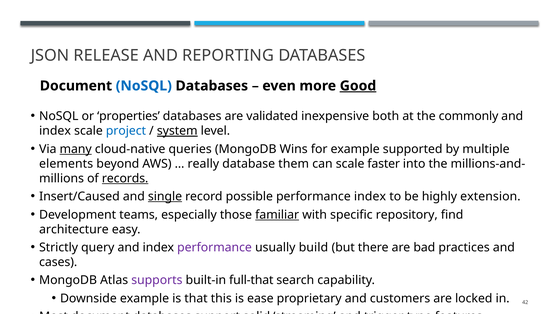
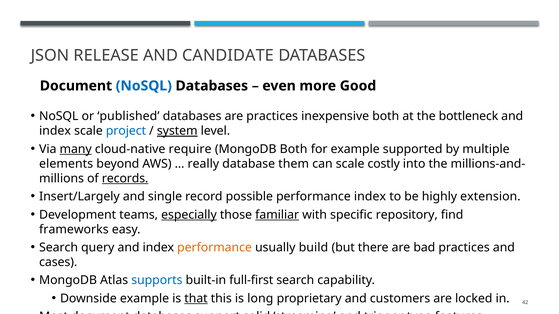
REPORTING: REPORTING -> CANDIDATE
Good underline: present -> none
properties: properties -> published
are validated: validated -> practices
commonly: commonly -> bottleneck
queries: queries -> require
MongoDB Wins: Wins -> Both
faster: faster -> costly
Insert/Caused: Insert/Caused -> Insert/Largely
single underline: present -> none
especially underline: none -> present
architecture: architecture -> frameworks
Strictly at (59, 248): Strictly -> Search
performance at (215, 248) colour: purple -> orange
supports colour: purple -> blue
full-that: full-that -> full-first
that underline: none -> present
ease: ease -> long
